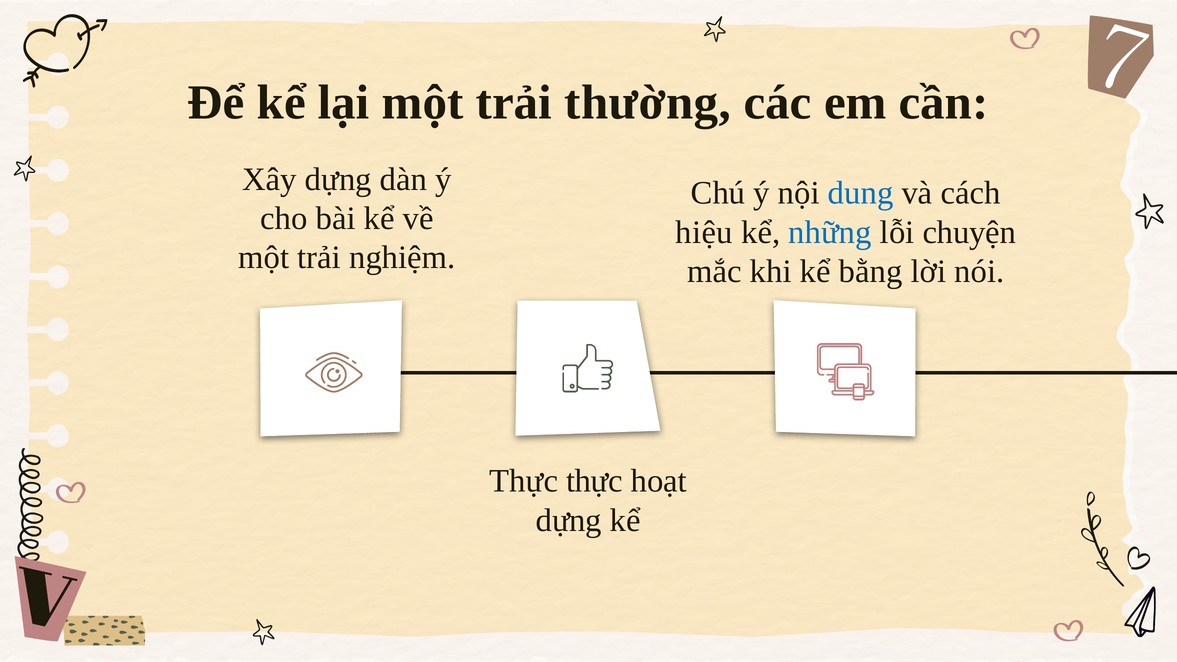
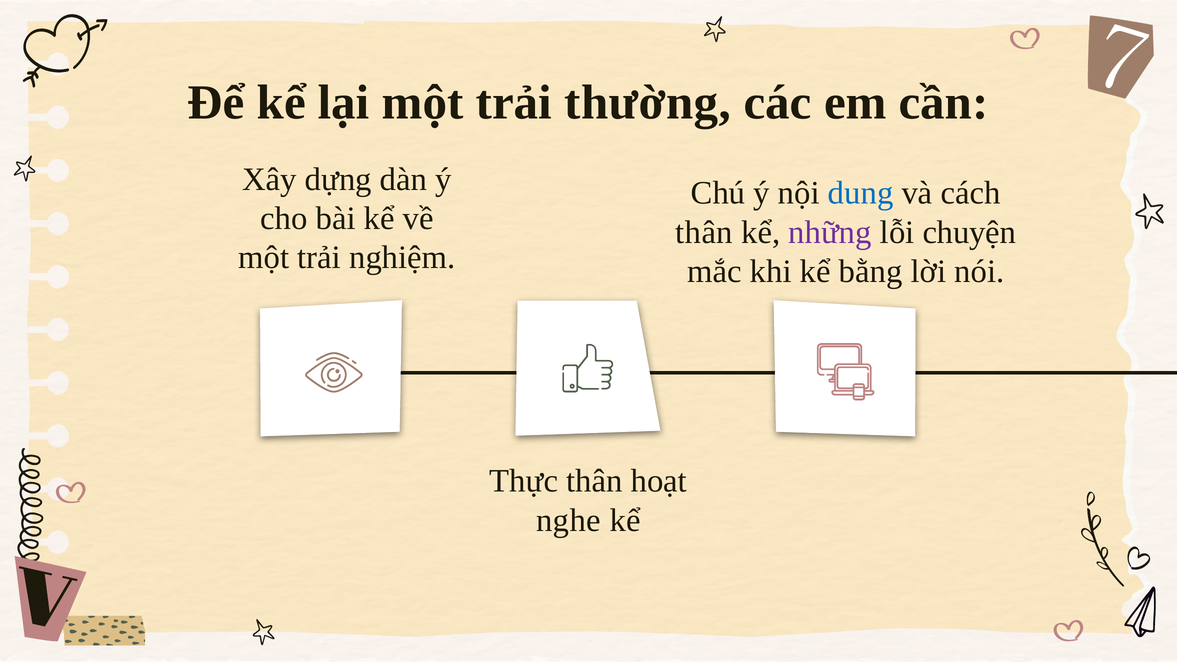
hiệu at (704, 232): hiệu -> thân
những colour: blue -> purple
Thực thực: thực -> thân
dựng at (569, 520): dựng -> nghe
